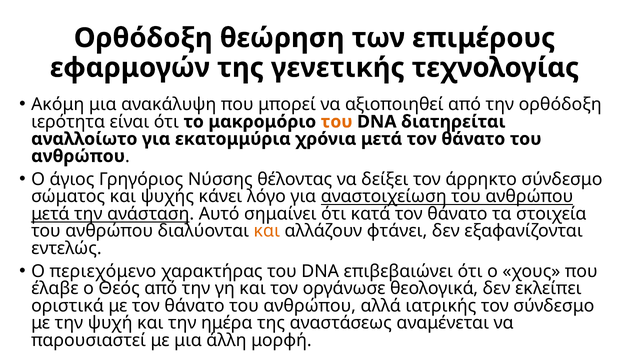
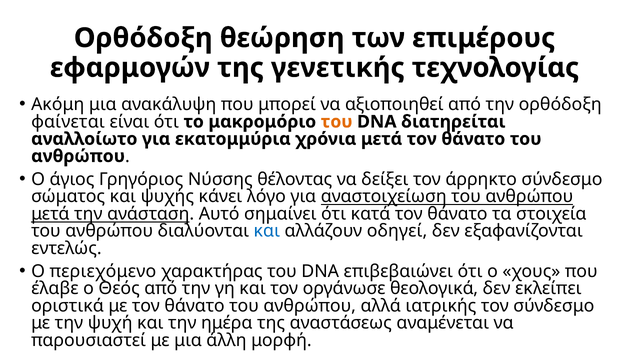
ιερότητα: ιερότητα -> φαίνεται
και at (267, 231) colour: orange -> blue
φτάνει: φτάνει -> οδηγεί
